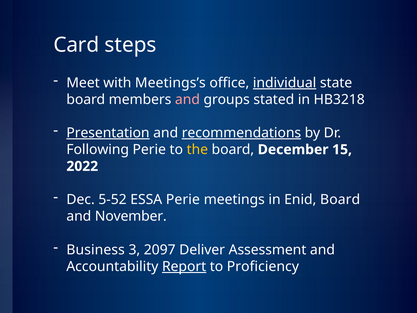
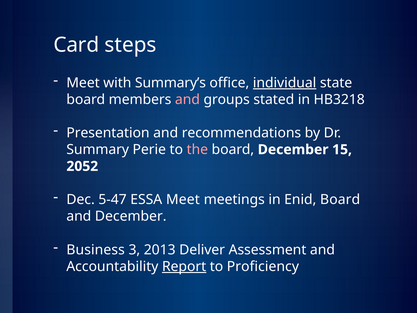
Meetings’s: Meetings’s -> Summary’s
Presentation underline: present -> none
recommendations underline: present -> none
Following: Following -> Summary
the colour: yellow -> pink
2022: 2022 -> 2052
5-52: 5-52 -> 5-47
ESSA Perie: Perie -> Meet
and November: November -> December
2097: 2097 -> 2013
